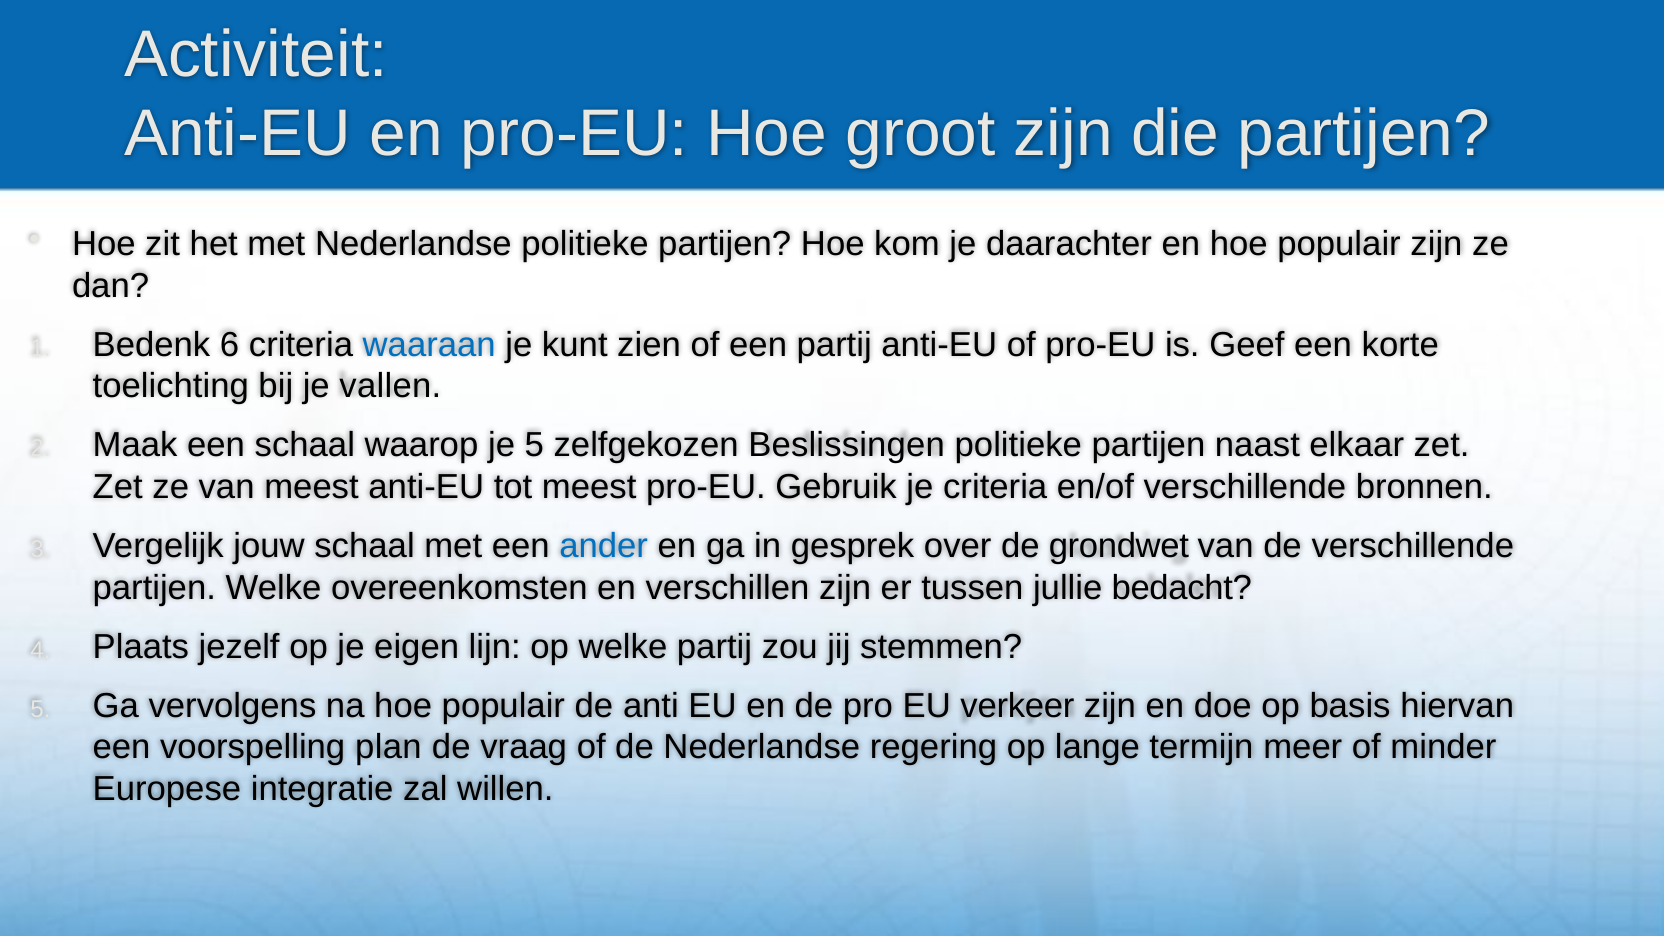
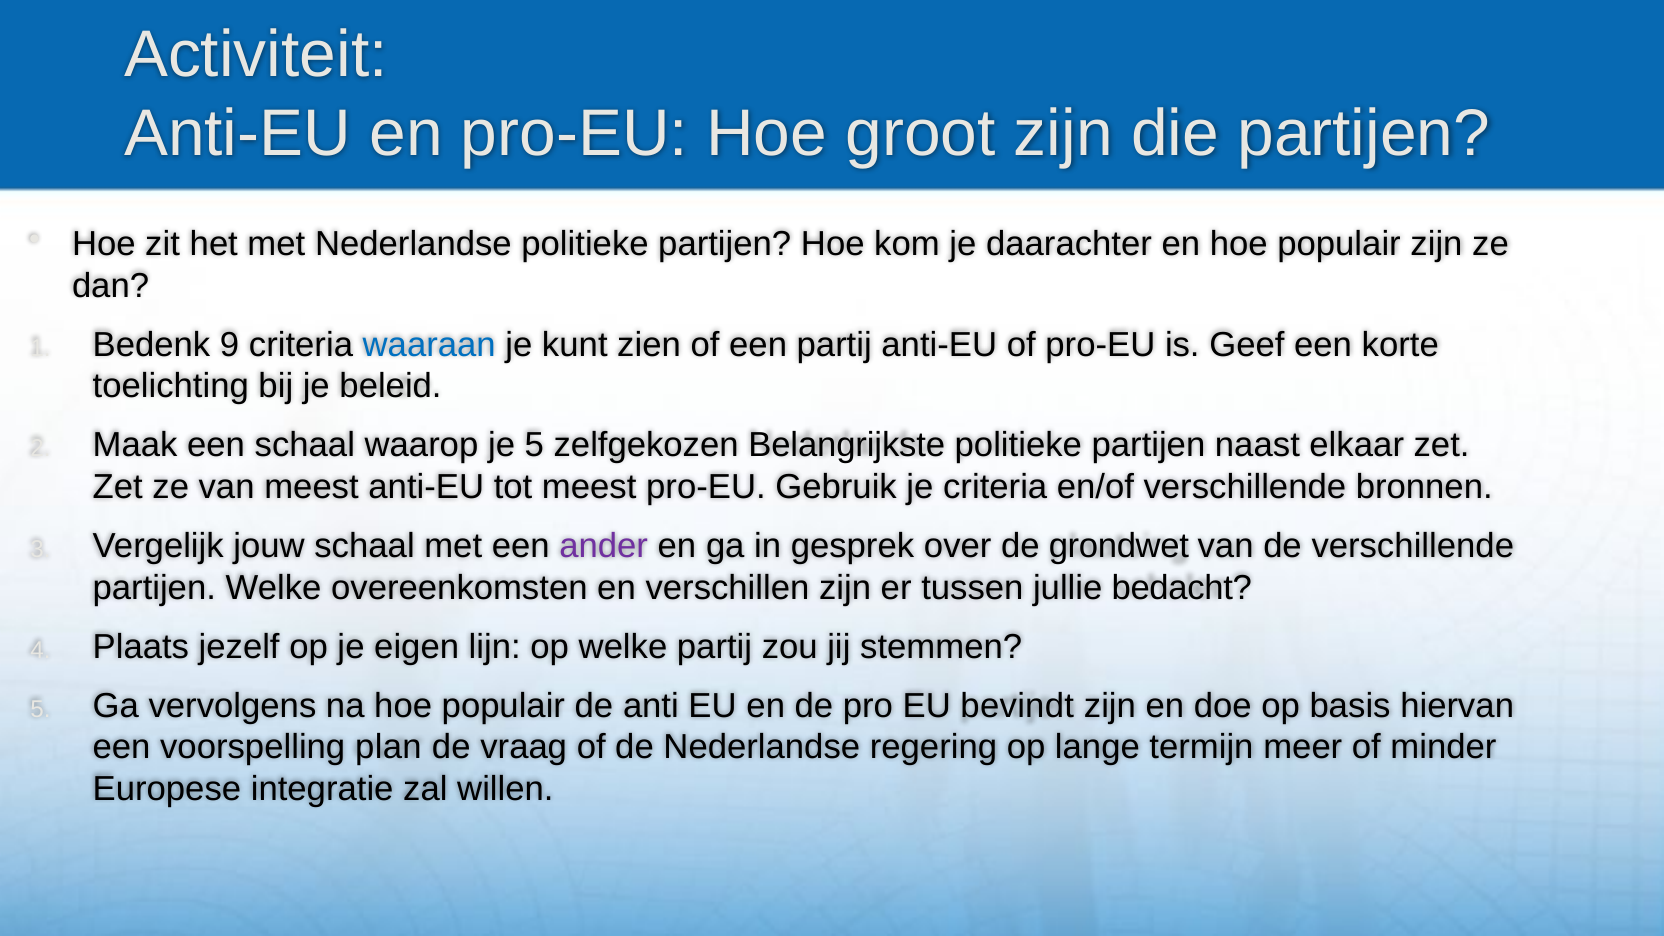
6: 6 -> 9
vallen: vallen -> beleid
Beslissingen: Beslissingen -> Belangrijkste
ander colour: blue -> purple
verkeer: verkeer -> bevindt
